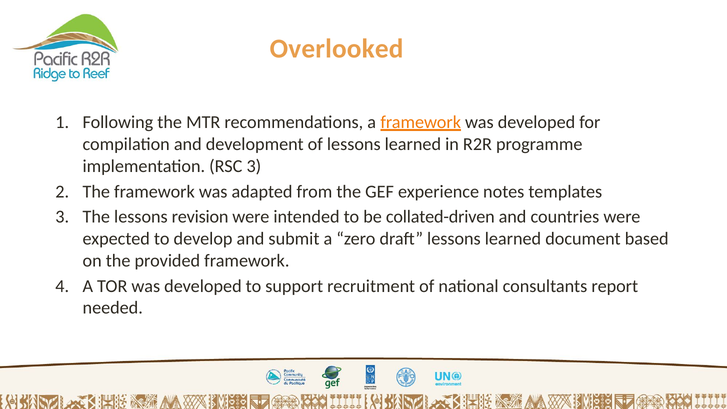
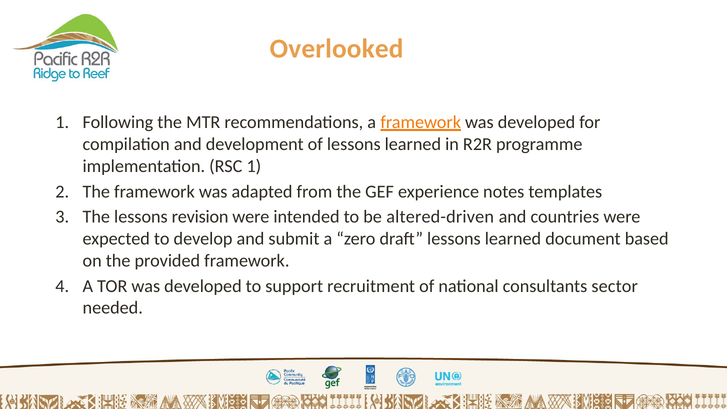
RSC 3: 3 -> 1
collated-driven: collated-driven -> altered-driven
report: report -> sector
